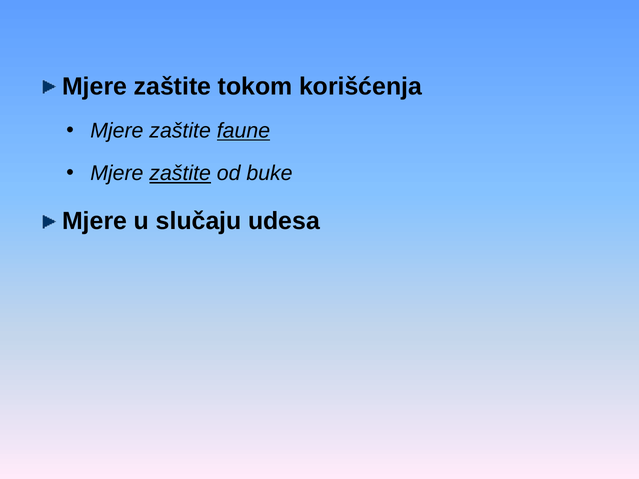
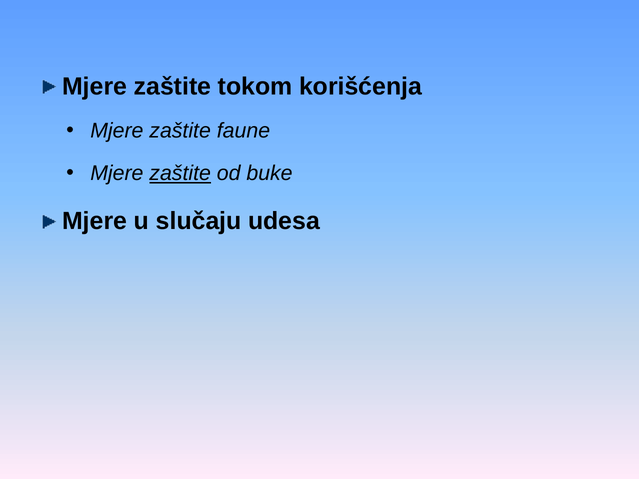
faune underline: present -> none
